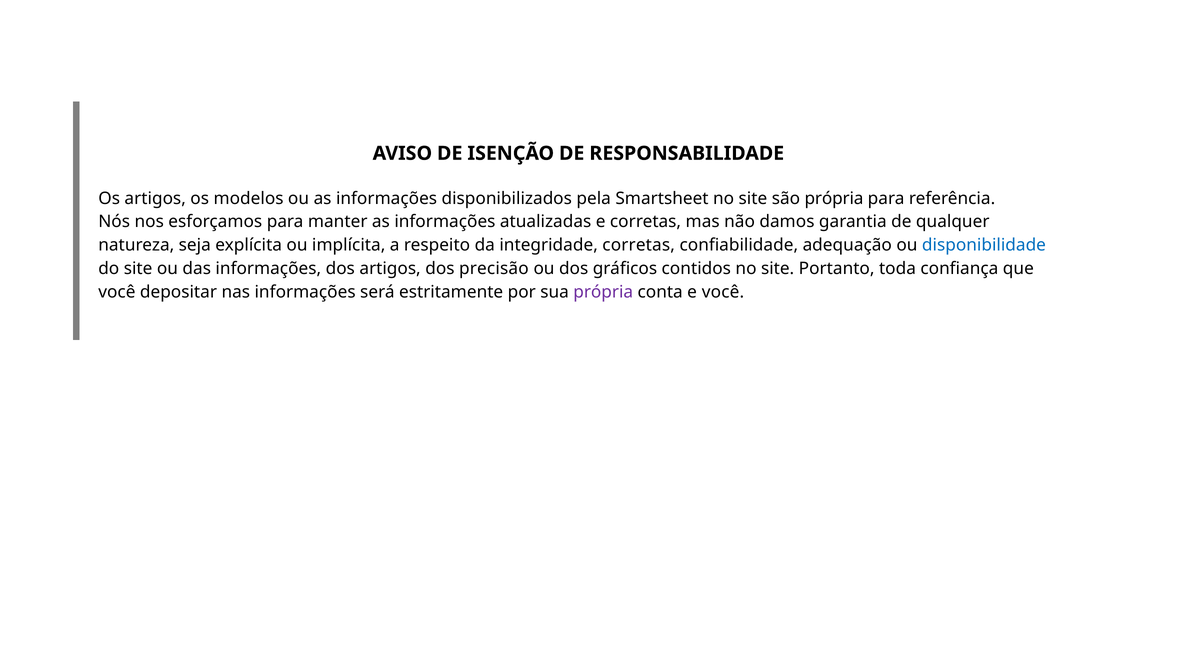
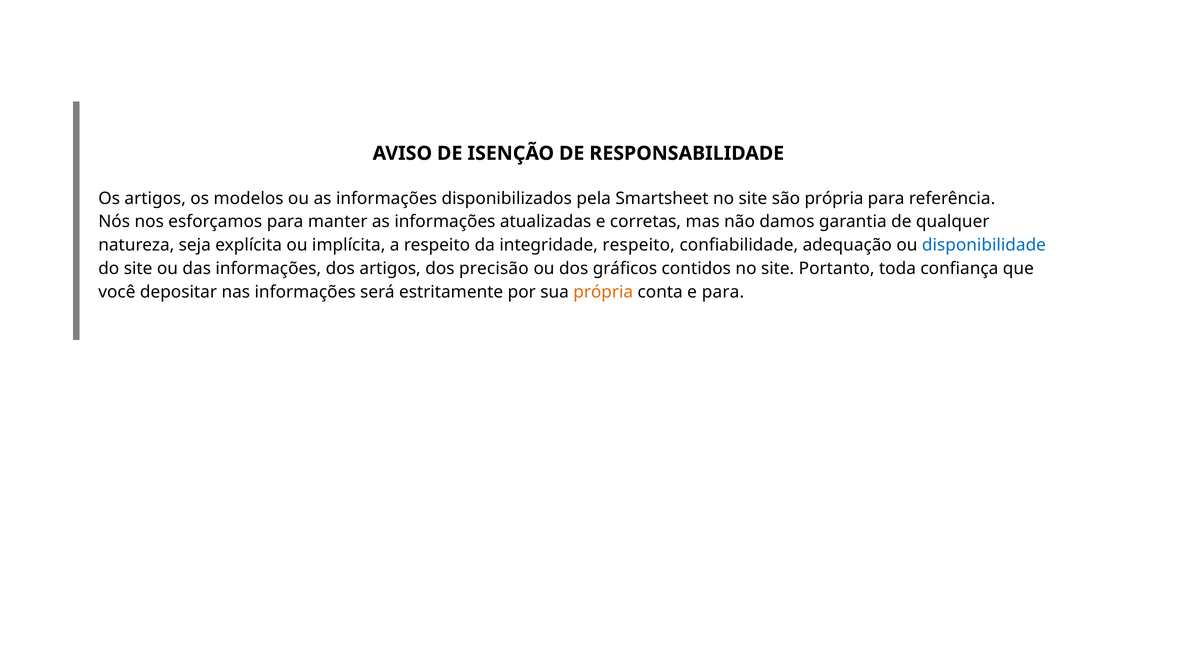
integridade corretas: corretas -> respeito
própria at (603, 292) colour: purple -> orange
e você: você -> para
